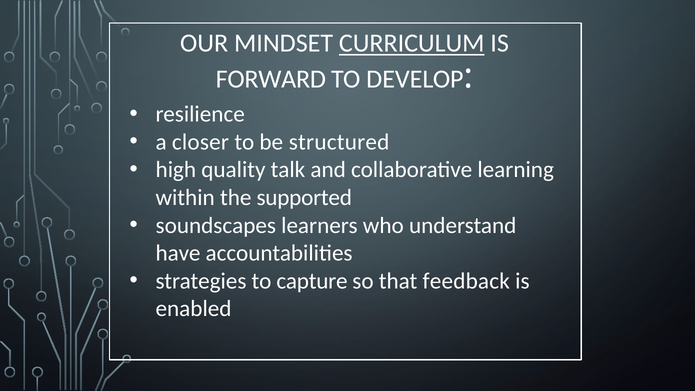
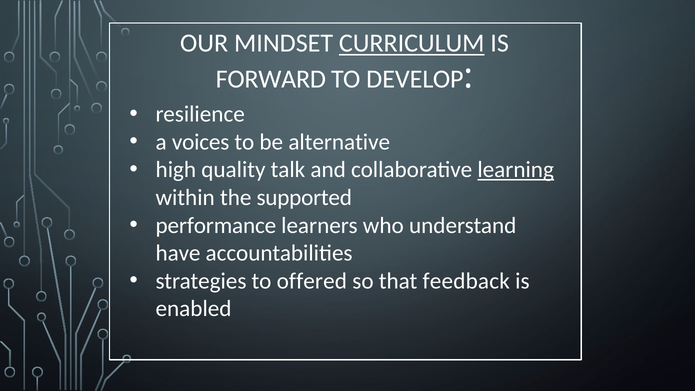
closer: closer -> voices
structured: structured -> alternative
learning underline: none -> present
soundscapes: soundscapes -> performance
capture: capture -> offered
